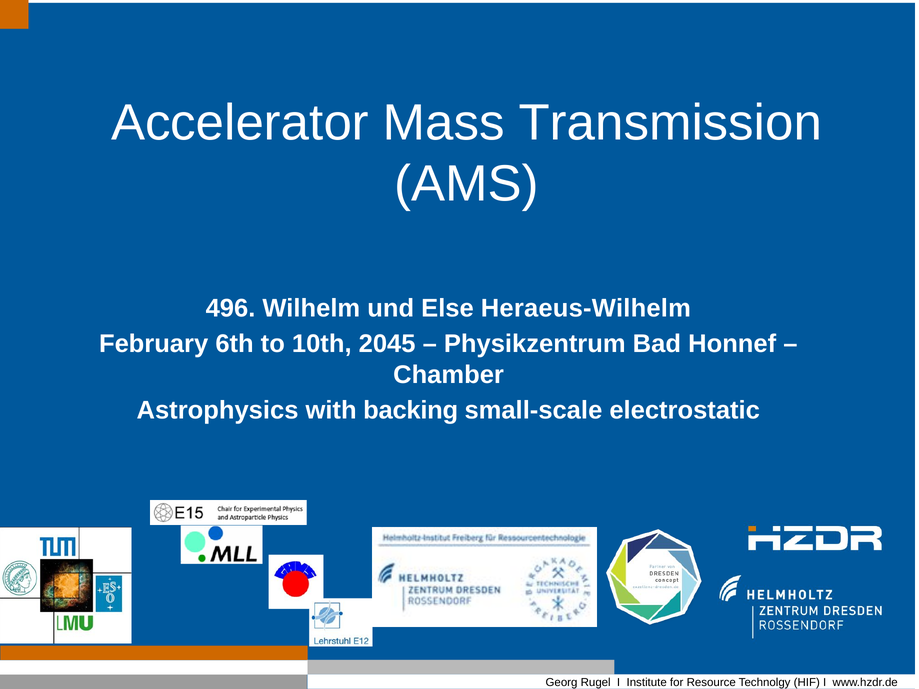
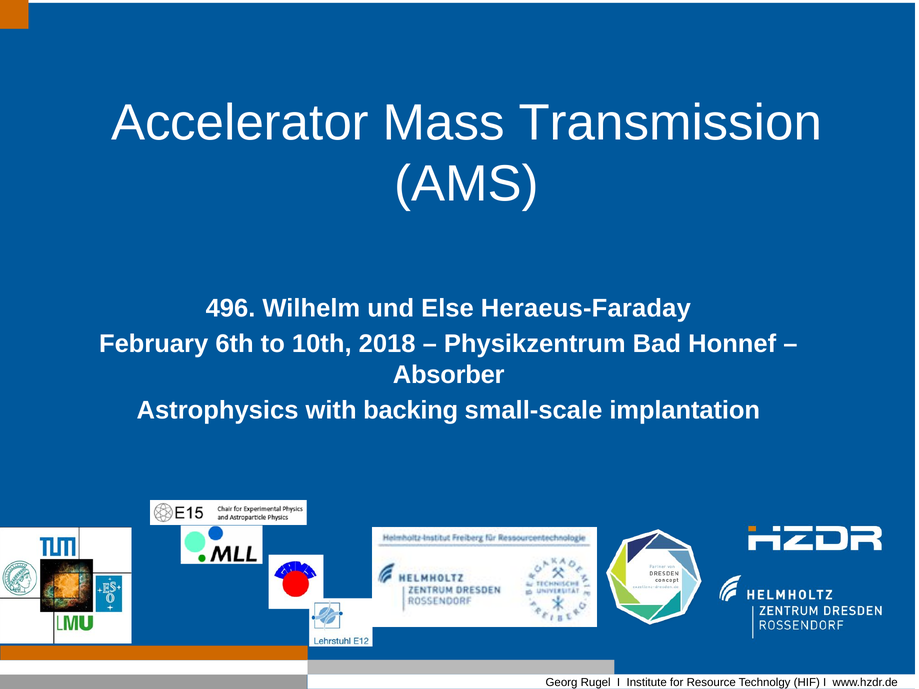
Heraeus-Wilhelm: Heraeus-Wilhelm -> Heraeus-Faraday
2045: 2045 -> 2018
Chamber: Chamber -> Absorber
electrostatic: electrostatic -> implantation
